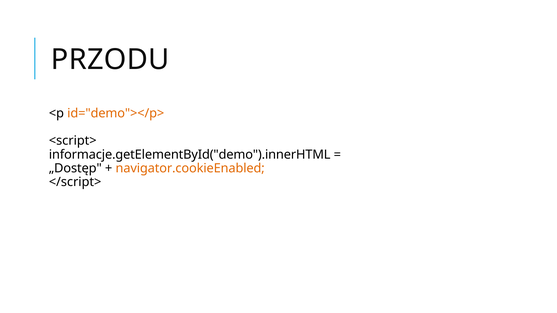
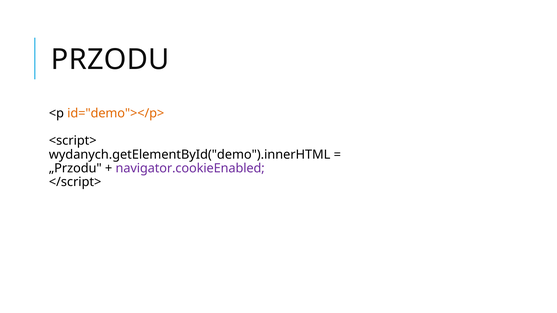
informacje.getElementById("demo").innerHTML: informacje.getElementById("demo").innerHTML -> wydanych.getElementById("demo").innerHTML
„Dostęp: „Dostęp -> „Przodu
navigator.cookieEnabled colour: orange -> purple
